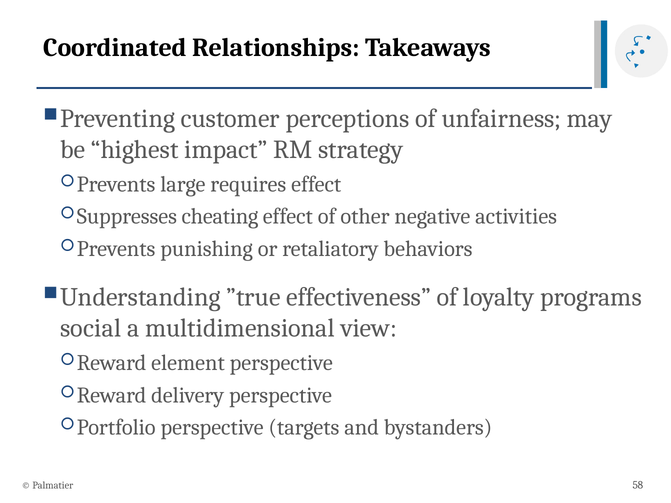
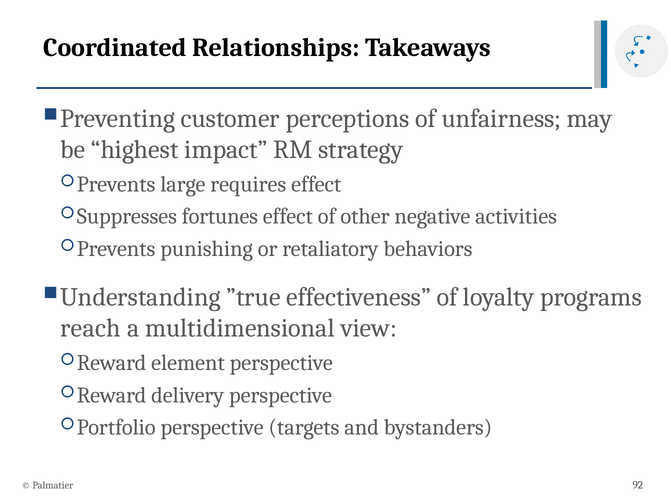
cheating: cheating -> fortunes
social: social -> reach
58: 58 -> 92
